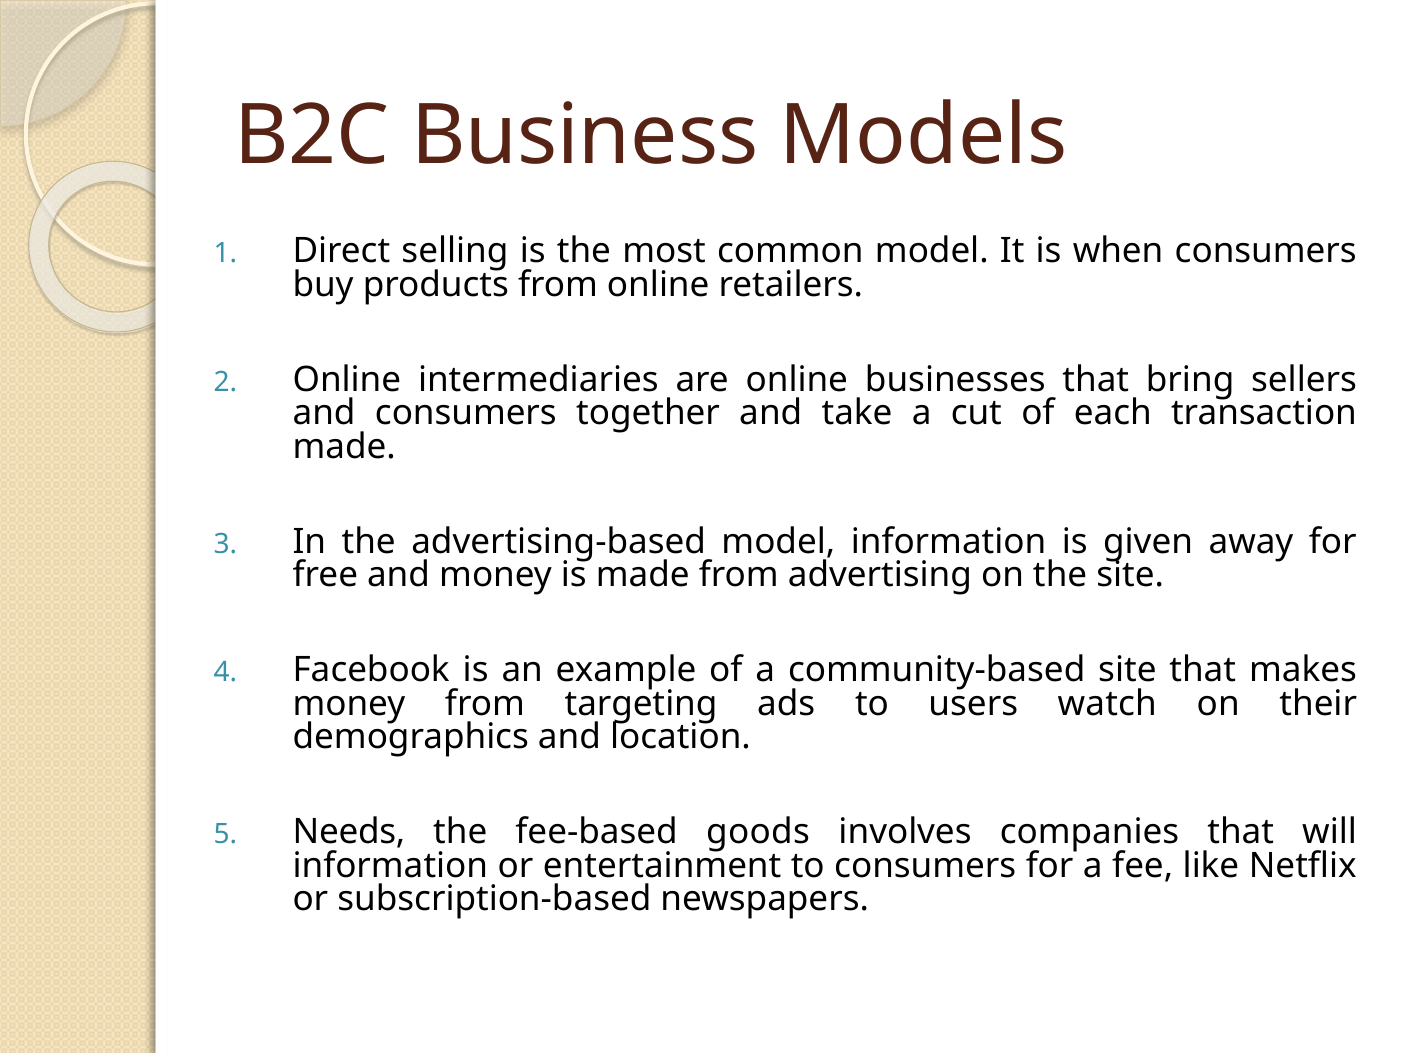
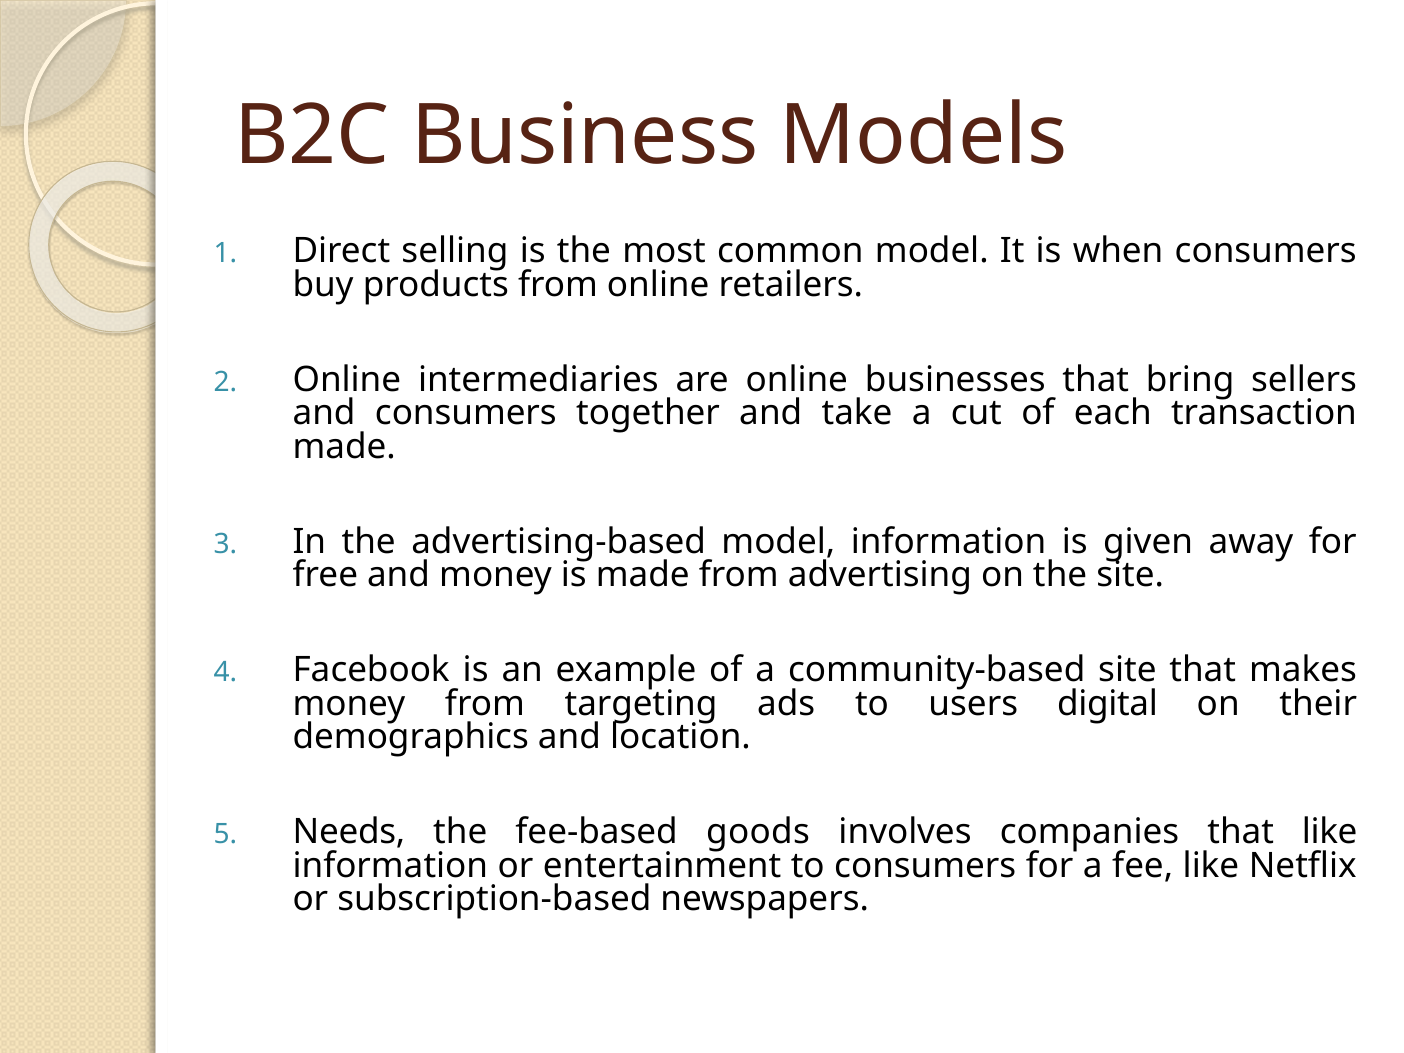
watch: watch -> digital
that will: will -> like
